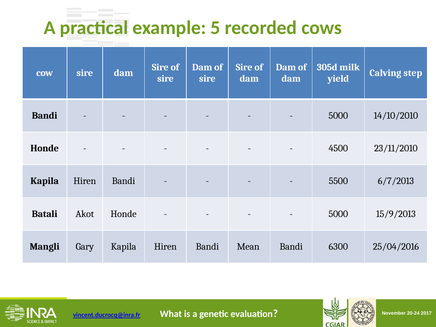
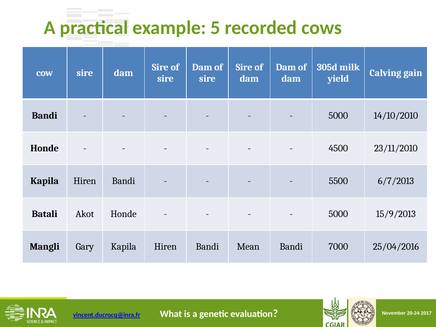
step: step -> gain
6300: 6300 -> 7000
